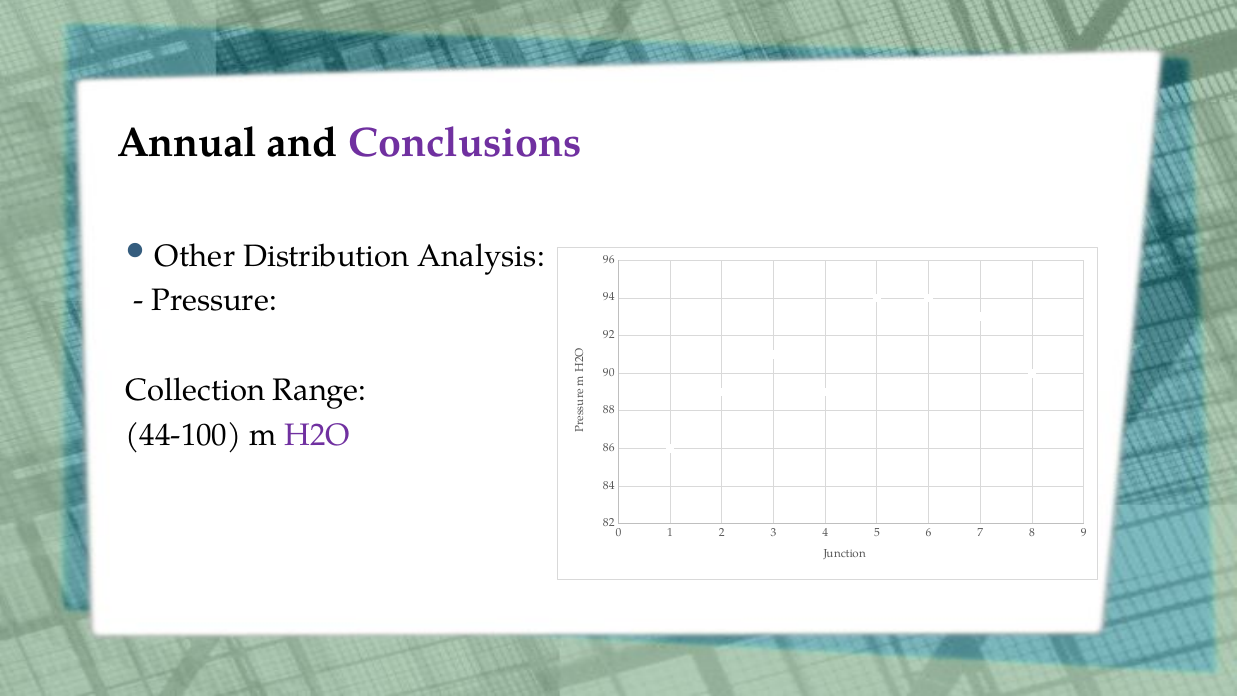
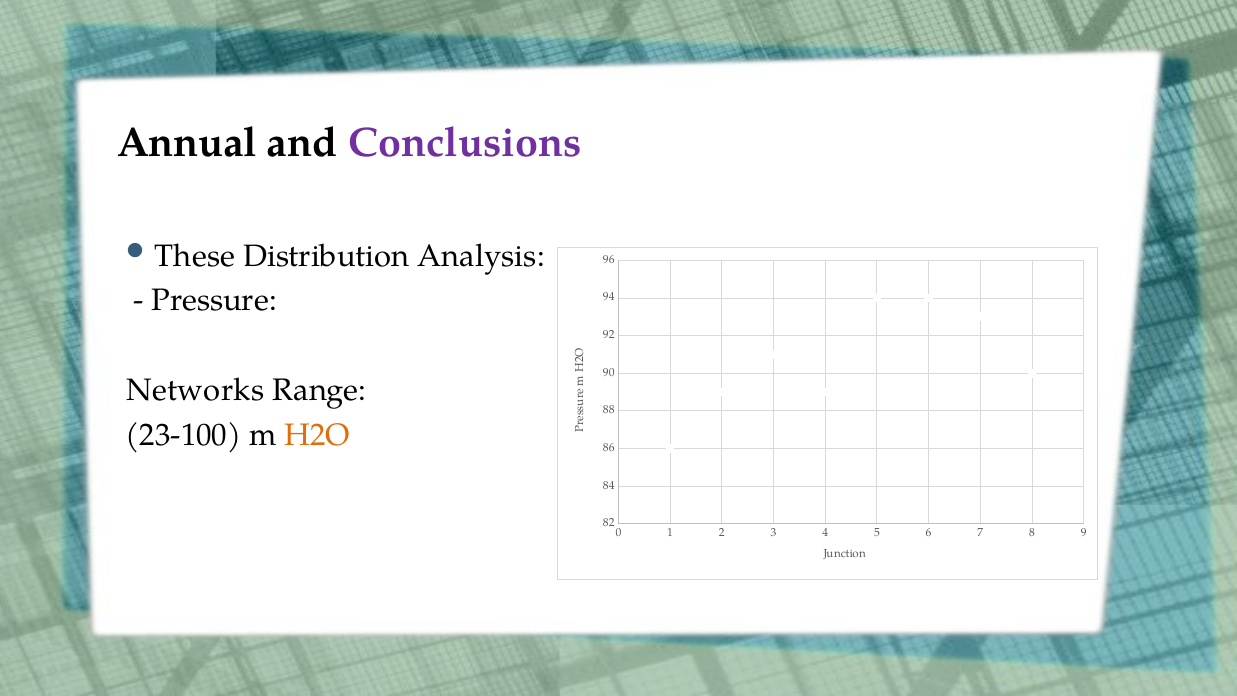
Other: Other -> These
Collection: Collection -> Networks
44-100: 44-100 -> 23-100
H2O colour: purple -> orange
